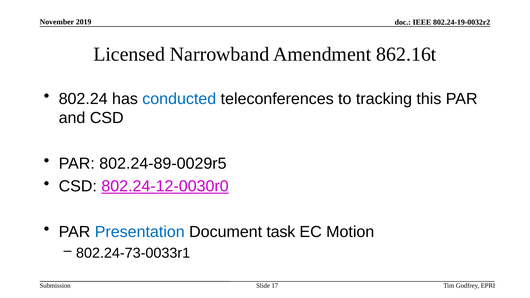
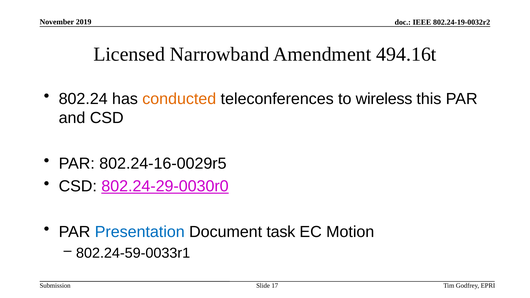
862.16t: 862.16t -> 494.16t
conducted colour: blue -> orange
tracking: tracking -> wireless
802.24-89-0029r5: 802.24-89-0029r5 -> 802.24-16-0029r5
802.24-12-0030r0: 802.24-12-0030r0 -> 802.24-29-0030r0
802.24-73-0033r1: 802.24-73-0033r1 -> 802.24-59-0033r1
